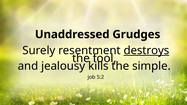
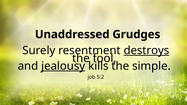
jealousy underline: none -> present
